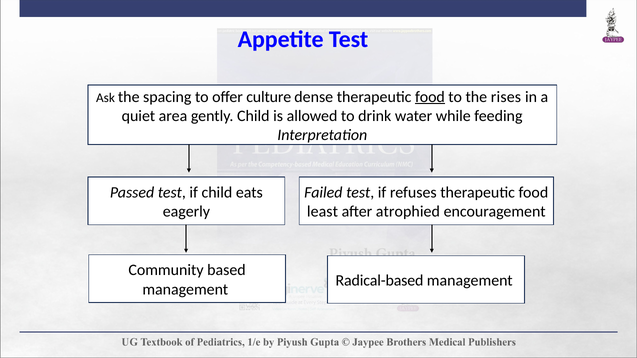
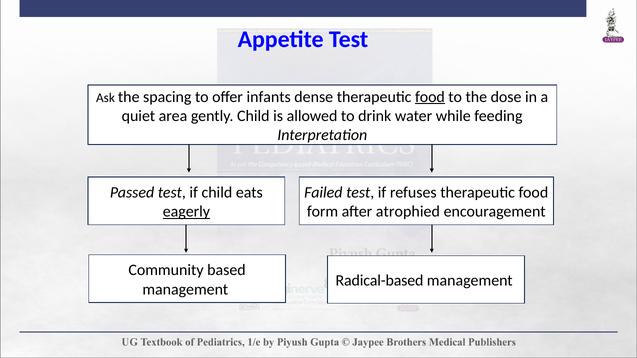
culture: culture -> infants
rises: rises -> dose
eagerly underline: none -> present
least: least -> form
